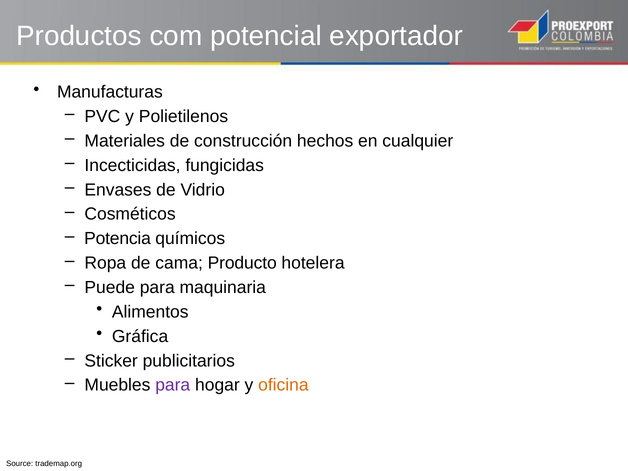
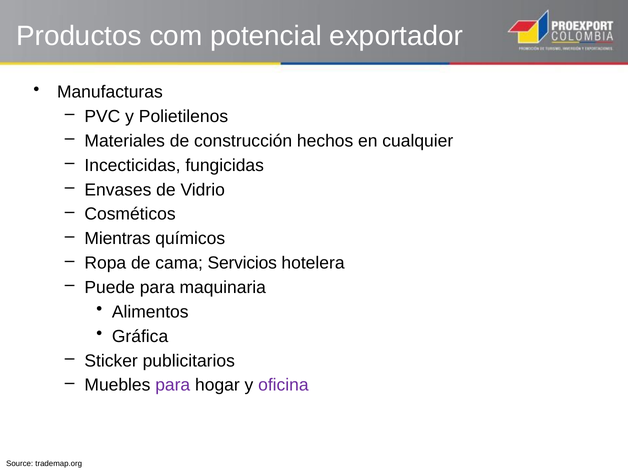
Potencia: Potencia -> Mientras
Producto: Producto -> Servicios
oficina colour: orange -> purple
